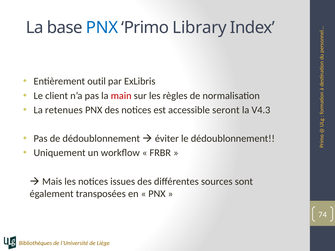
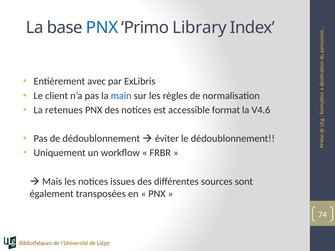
outil: outil -> avec
main colour: red -> blue
seront: seront -> format
V4.3: V4.3 -> V4.6
